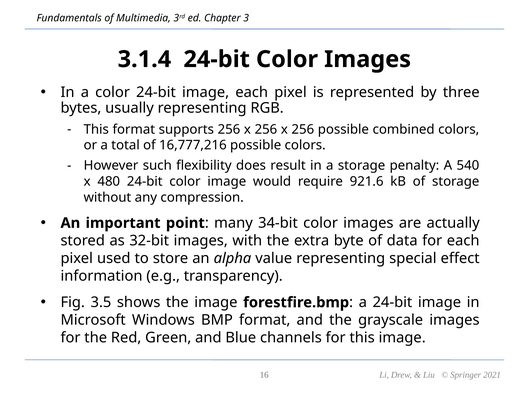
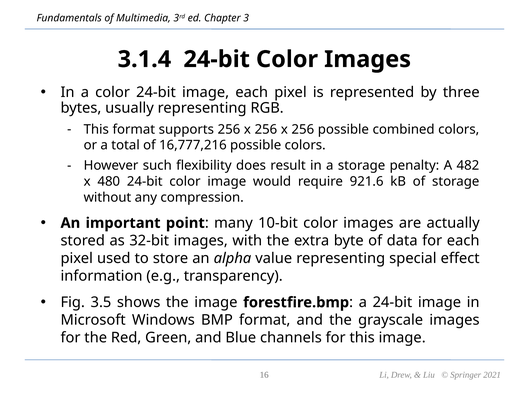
540: 540 -> 482
34-bit: 34-bit -> 10-bit
